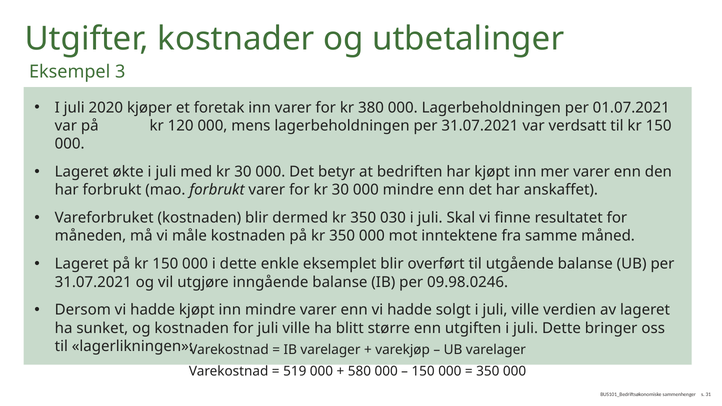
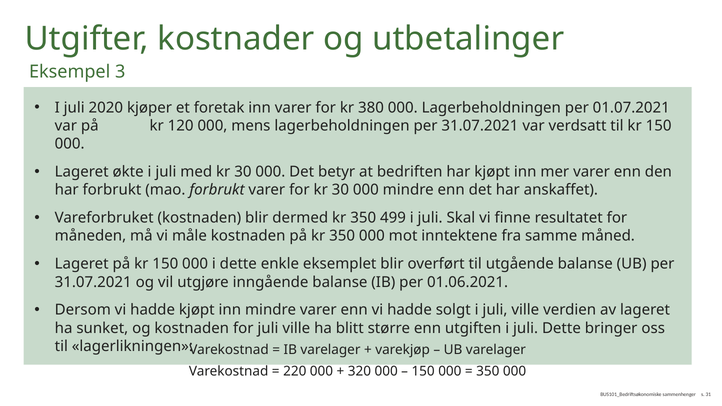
030: 030 -> 499
09.98.0246: 09.98.0246 -> 01.06.2021
519: 519 -> 220
580: 580 -> 320
